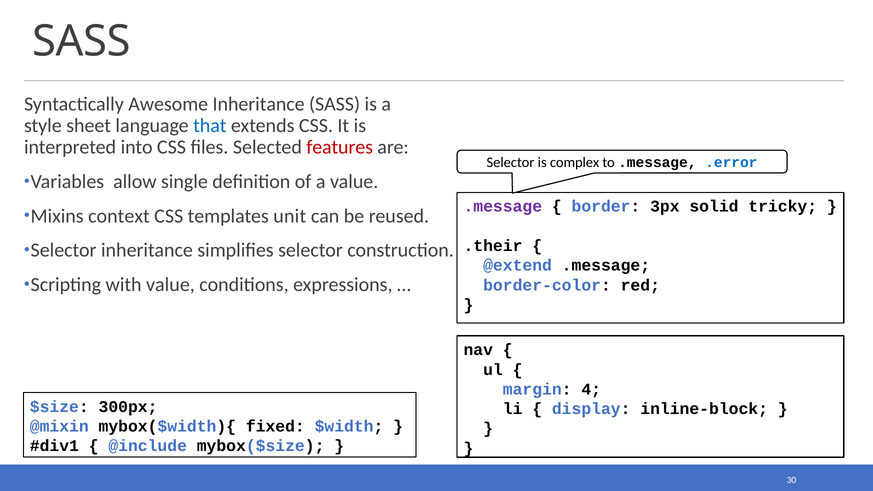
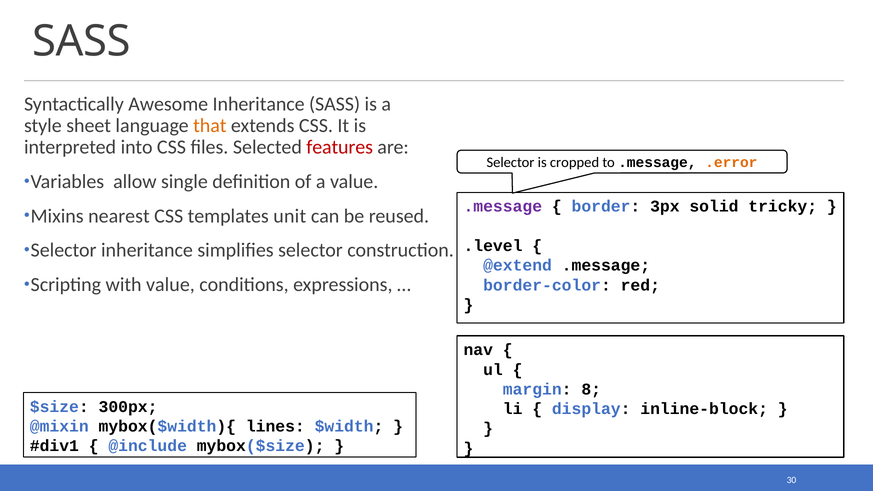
that colour: blue -> orange
complex: complex -> cropped
.error colour: blue -> orange
context: context -> nearest
.their: .their -> .level
4: 4 -> 8
fixed: fixed -> lines
